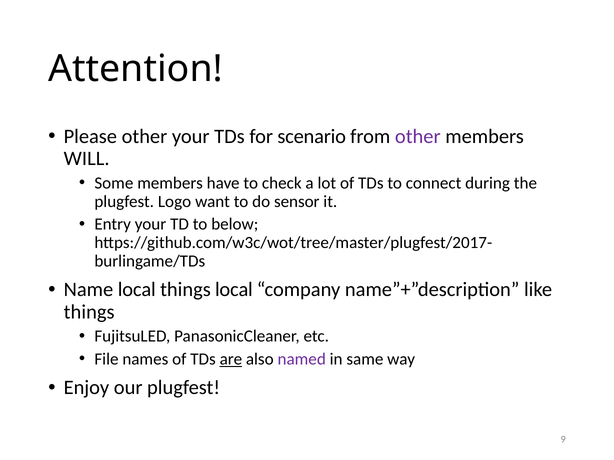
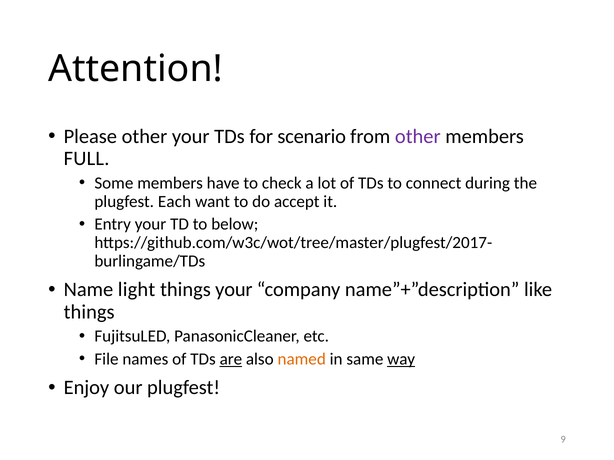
WILL: WILL -> FULL
Logo: Logo -> Each
sensor: sensor -> accept
Name local: local -> light
things local: local -> your
named colour: purple -> orange
way underline: none -> present
